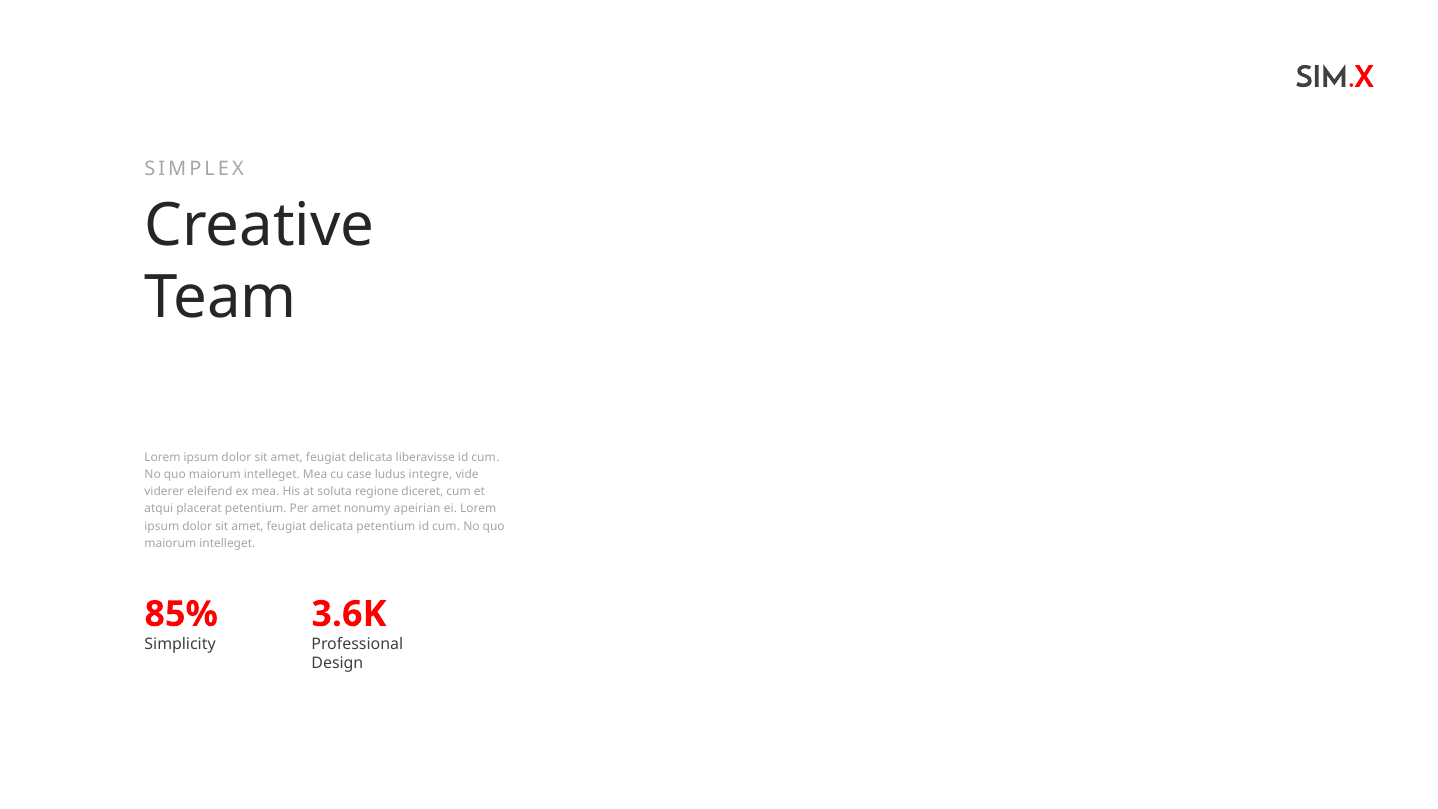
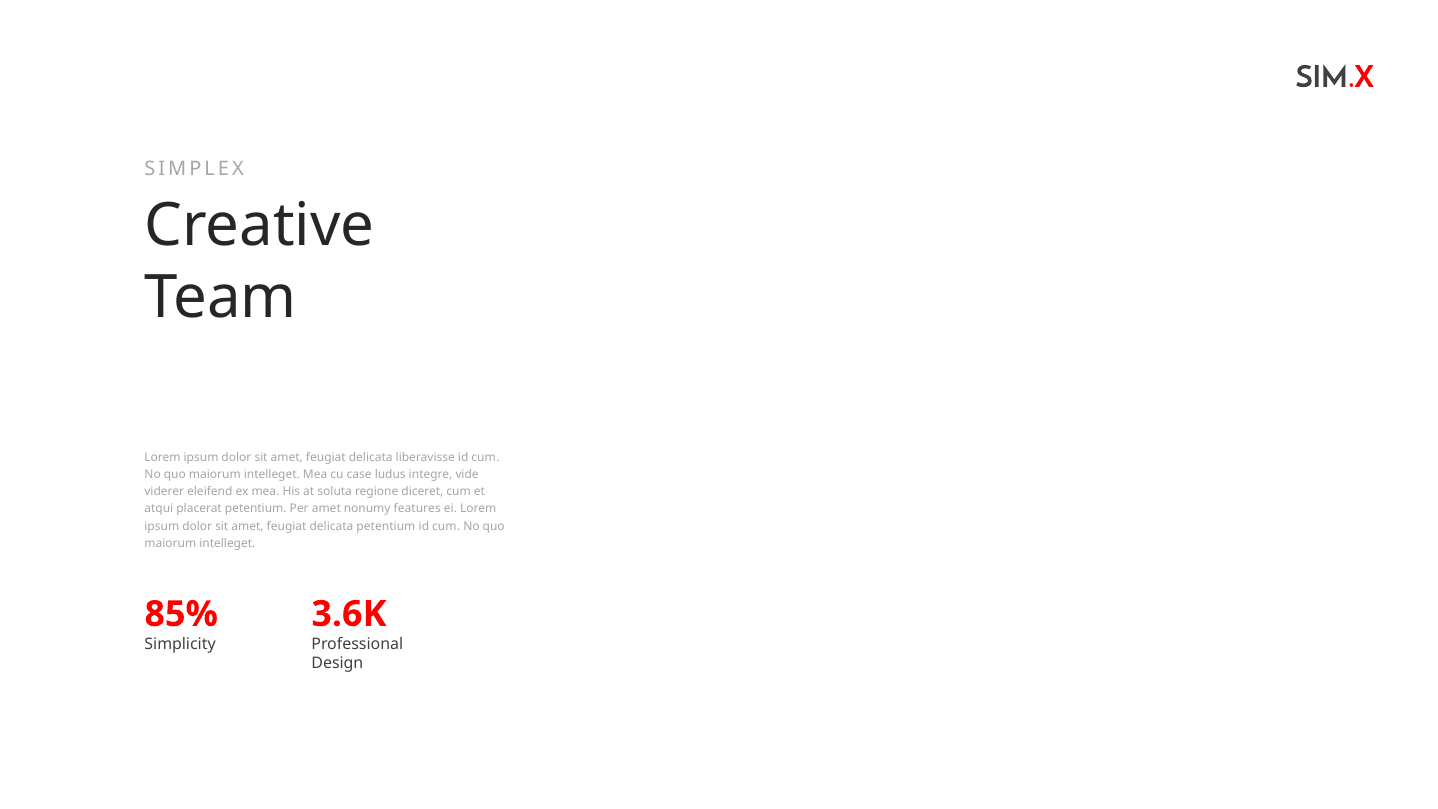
apeirian: apeirian -> features
